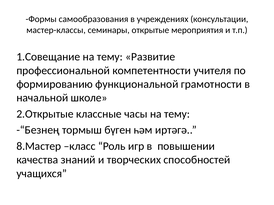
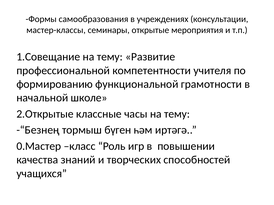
8.Мастер: 8.Мастер -> 0.Мастер
